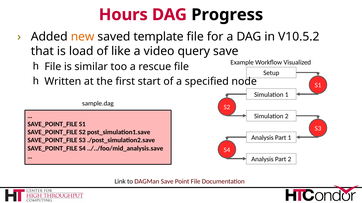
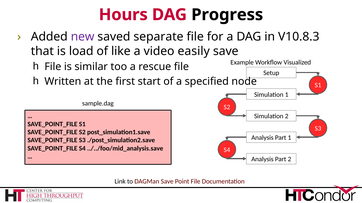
new colour: orange -> purple
template: template -> separate
V10.5.2: V10.5.2 -> V10.8.3
query: query -> easily
